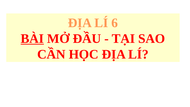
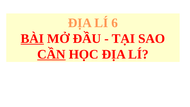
CẦN underline: none -> present
